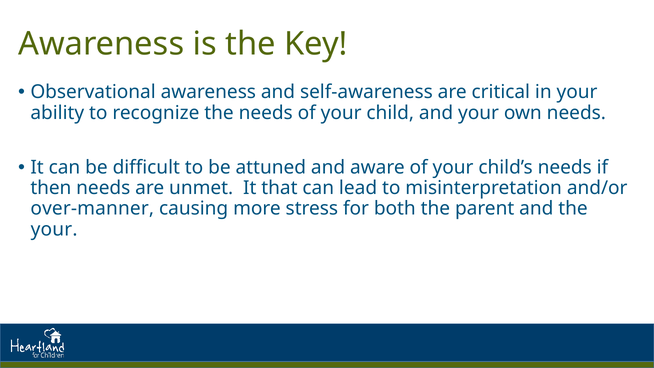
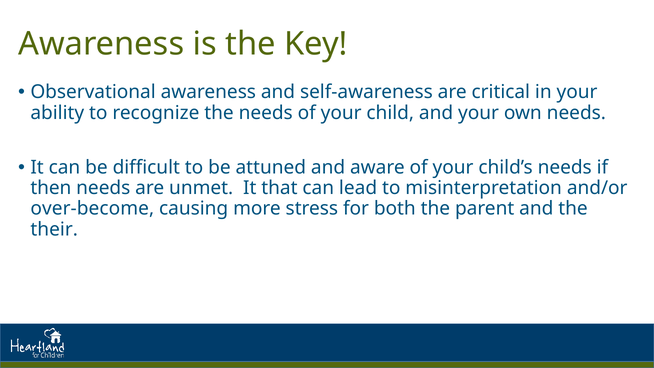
over-manner: over-manner -> over-become
your at (54, 229): your -> their
